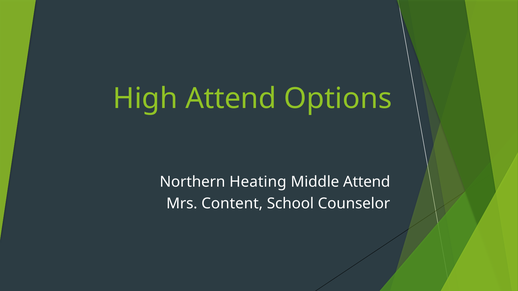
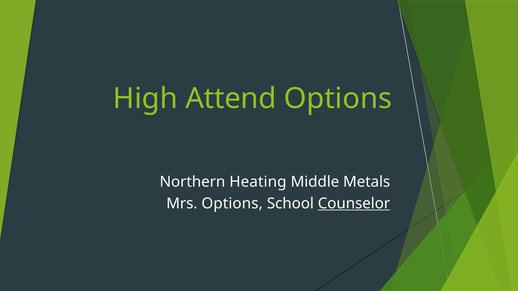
Middle Attend: Attend -> Metals
Mrs Content: Content -> Options
Counselor underline: none -> present
